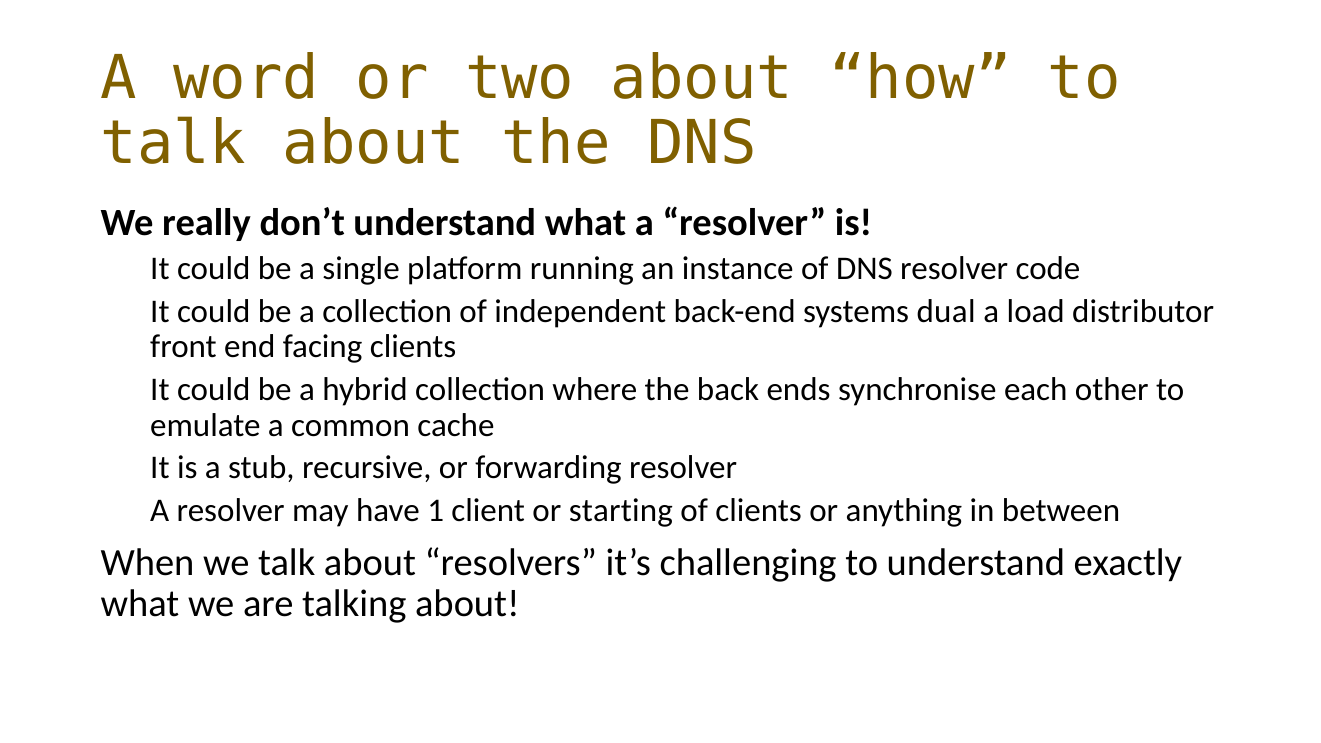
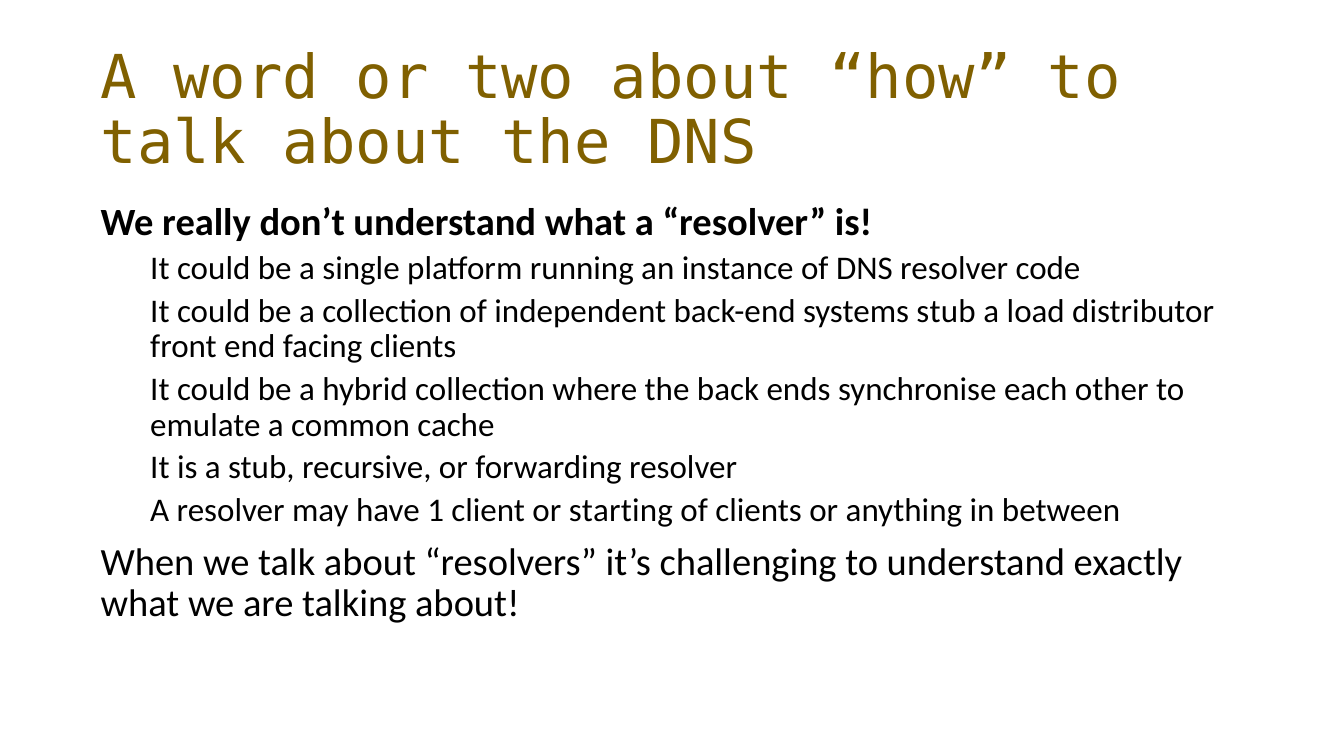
systems dual: dual -> stub
